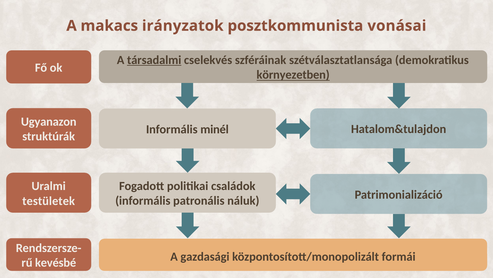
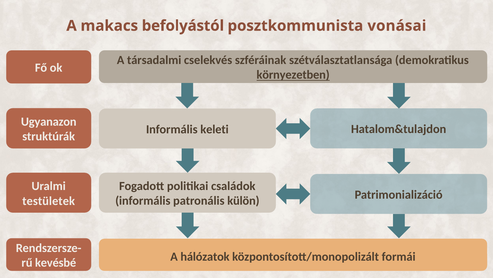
irányzatok: irányzatok -> befolyástól
társadalmi underline: present -> none
minél: minél -> keleti
náluk: náluk -> külön
gazdasági: gazdasági -> hálózatok
